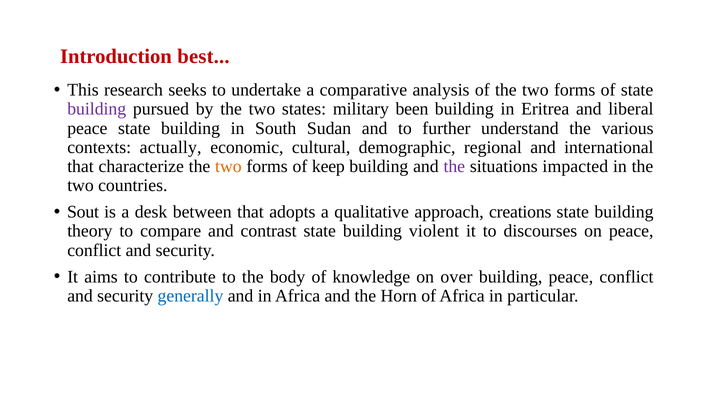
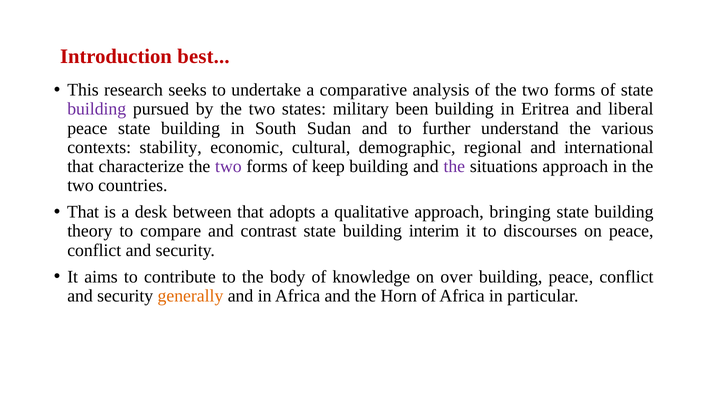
actually: actually -> stability
two at (228, 167) colour: orange -> purple
situations impacted: impacted -> approach
Sout at (83, 212): Sout -> That
creations: creations -> bringing
violent: violent -> interim
generally colour: blue -> orange
